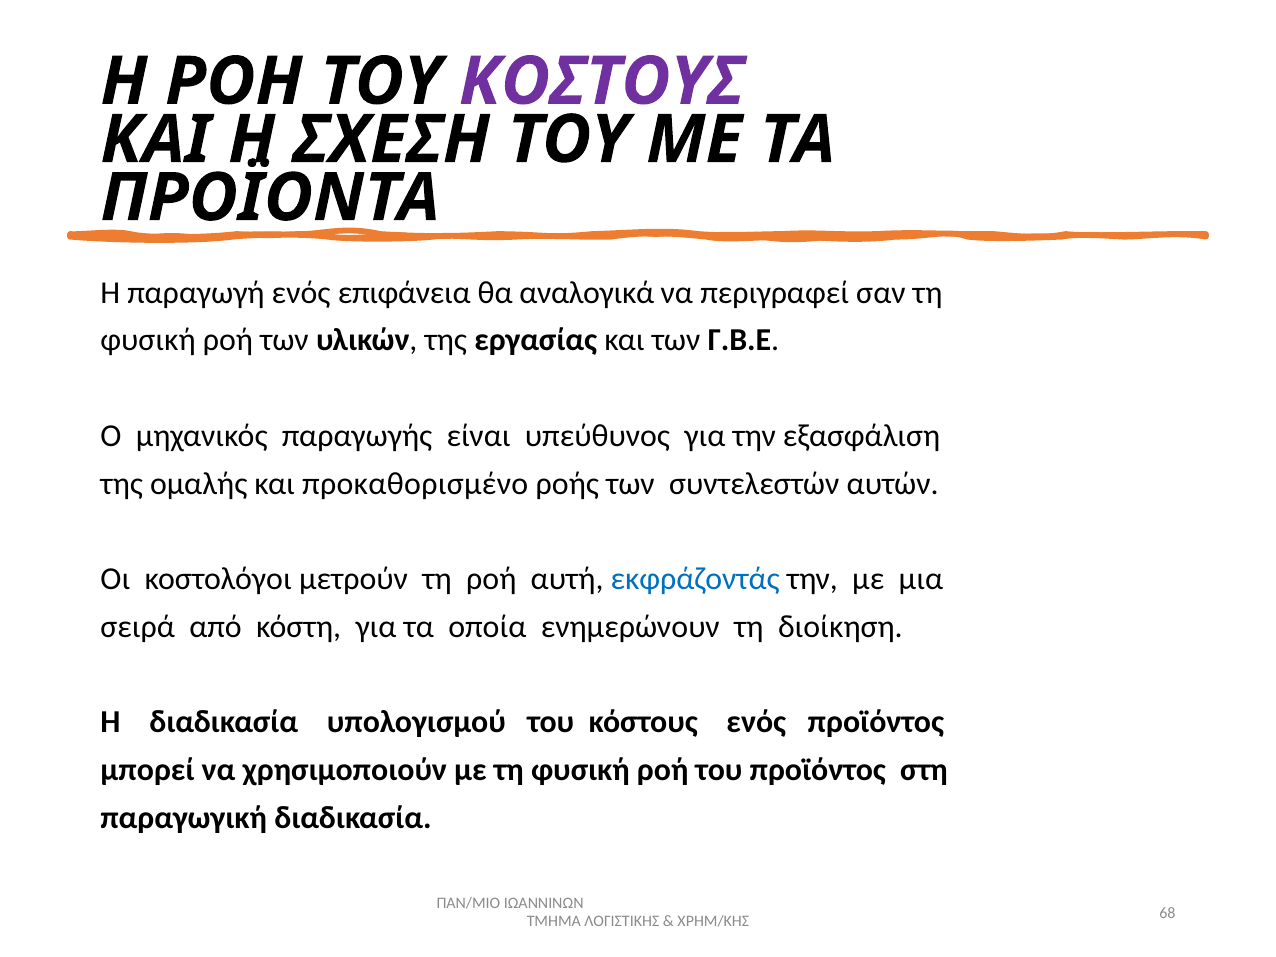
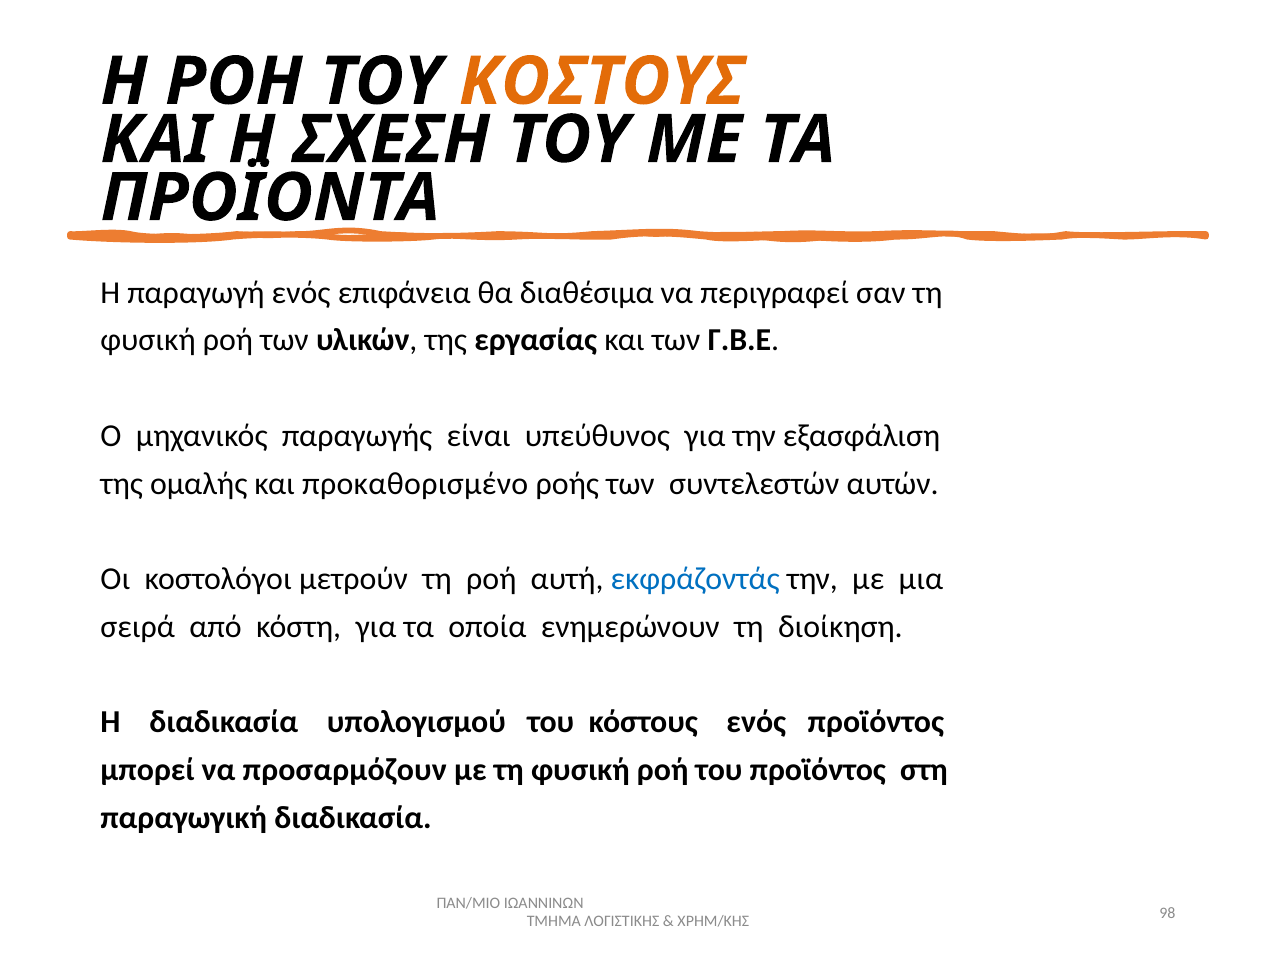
ΚΟΣΤΟΥΣ colour: purple -> orange
αναλογικά: αναλογικά -> διαθέσιμα
χρησιμοποιούν: χρησιμοποιούν -> προσαρμόζουν
68: 68 -> 98
